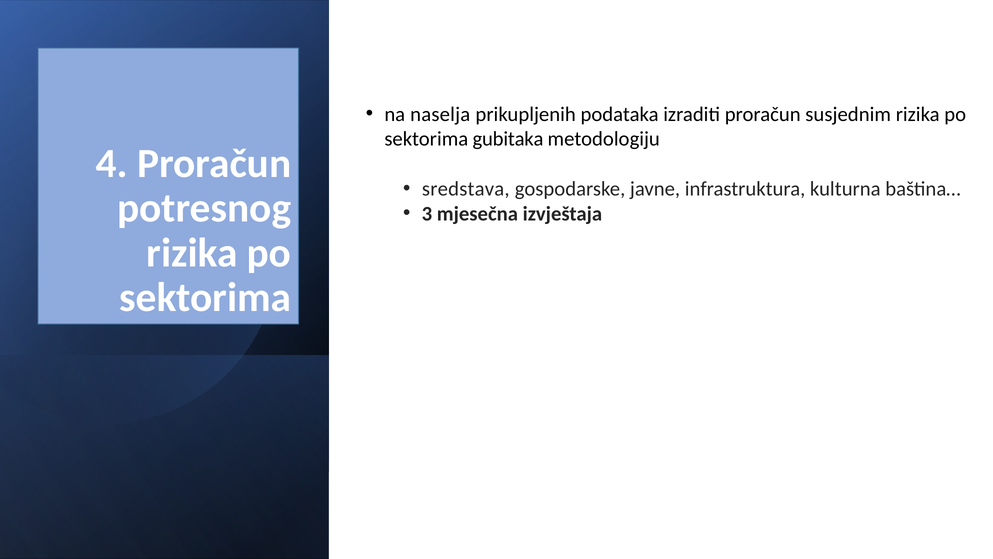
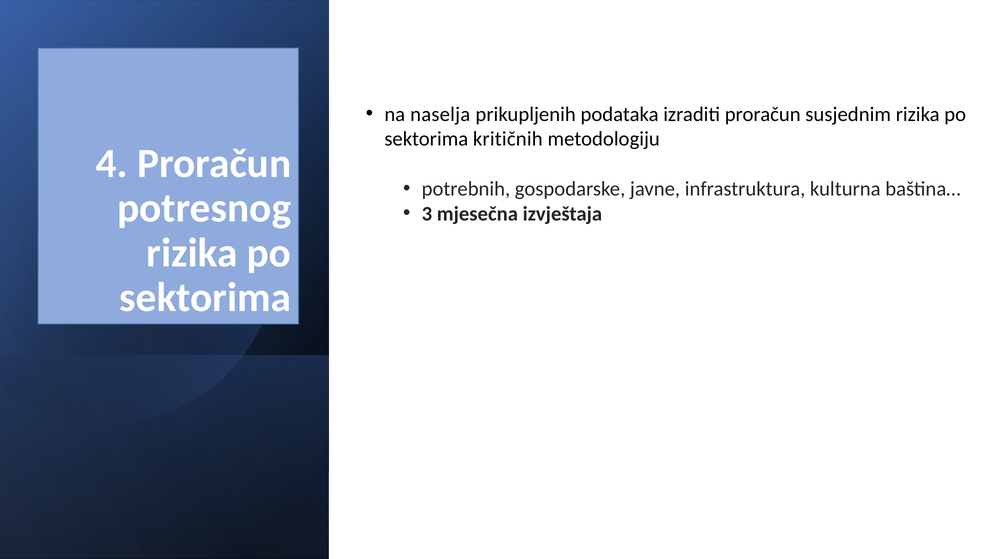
gubitaka: gubitaka -> kritičnih
sredstava: sredstava -> potrebnih
